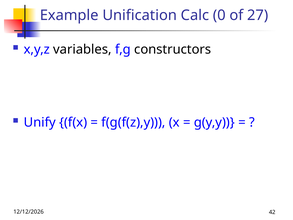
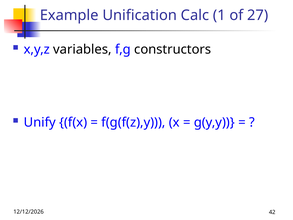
0: 0 -> 1
